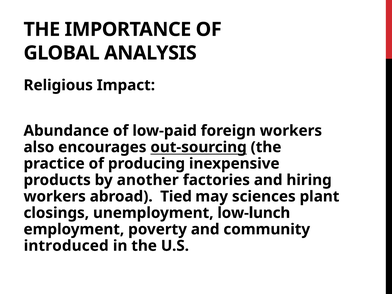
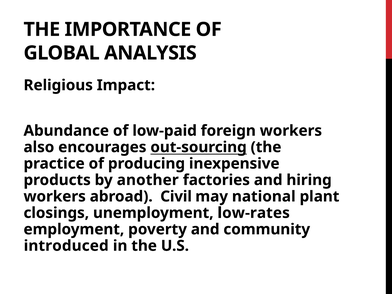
Tied: Tied -> Civil
sciences: sciences -> national
low-lunch: low-lunch -> low-rates
